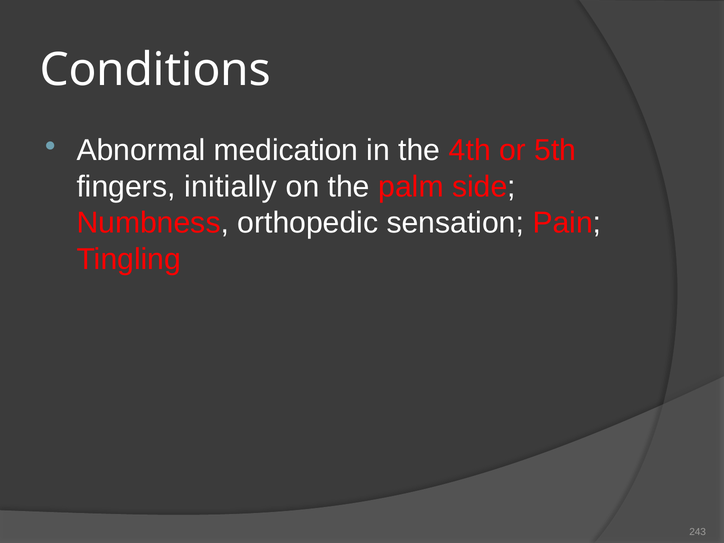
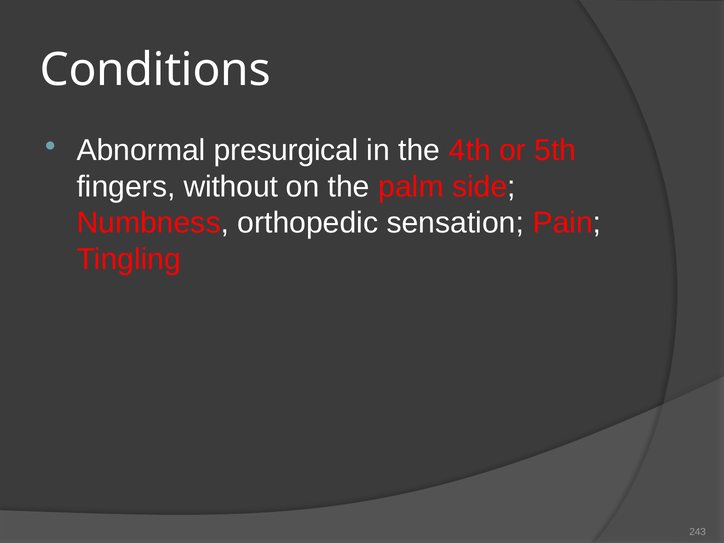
medication: medication -> presurgical
initially: initially -> without
